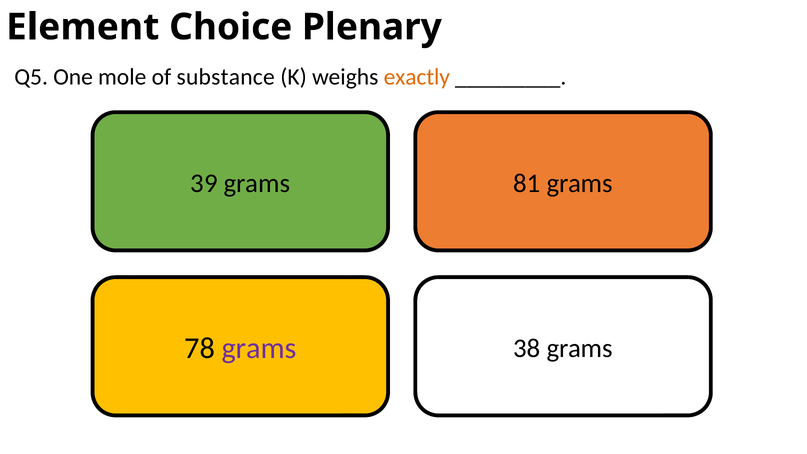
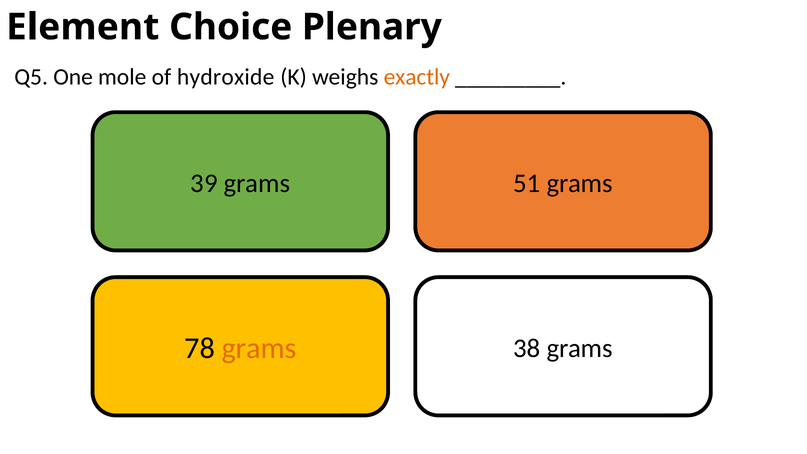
substance: substance -> hydroxide
81: 81 -> 51
grams at (259, 348) colour: purple -> orange
